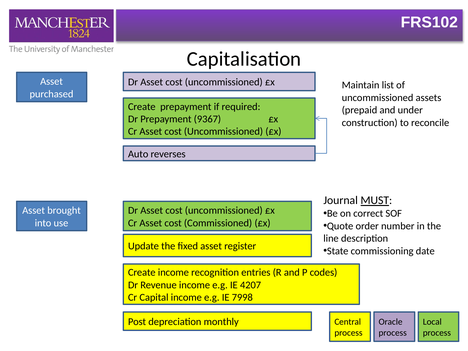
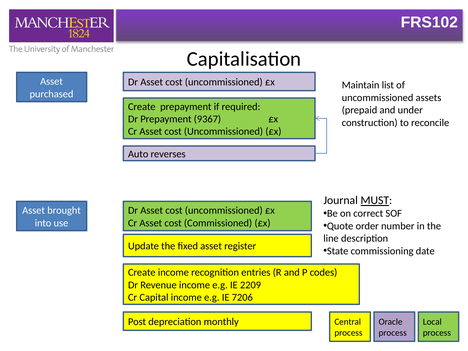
4207: 4207 -> 2209
7998: 7998 -> 7206
